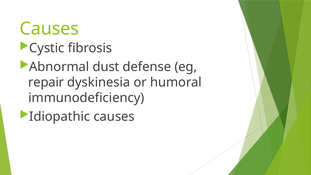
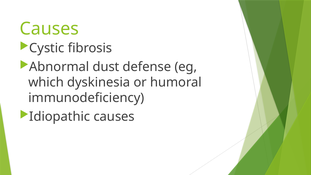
repair: repair -> which
